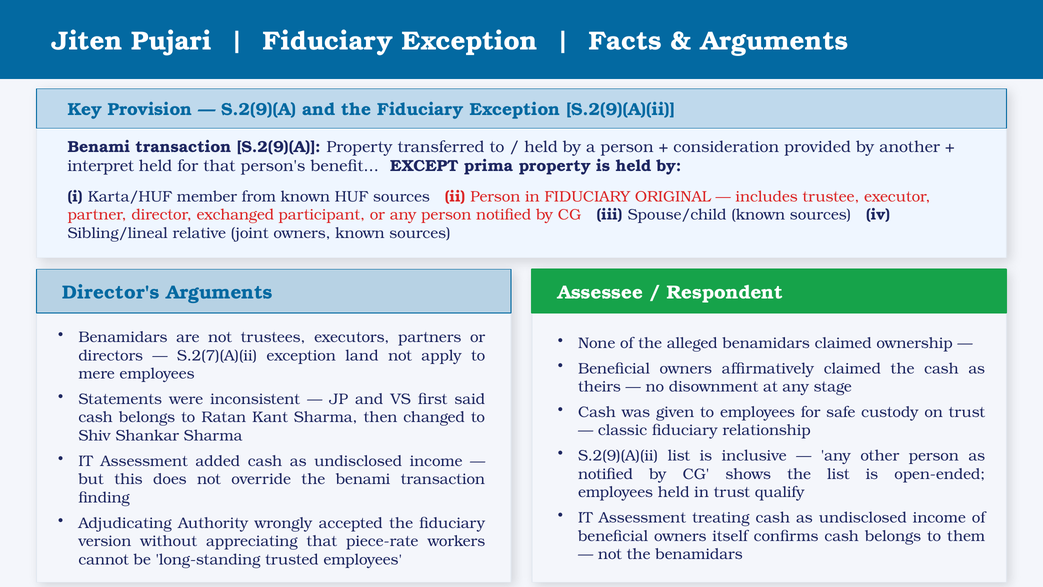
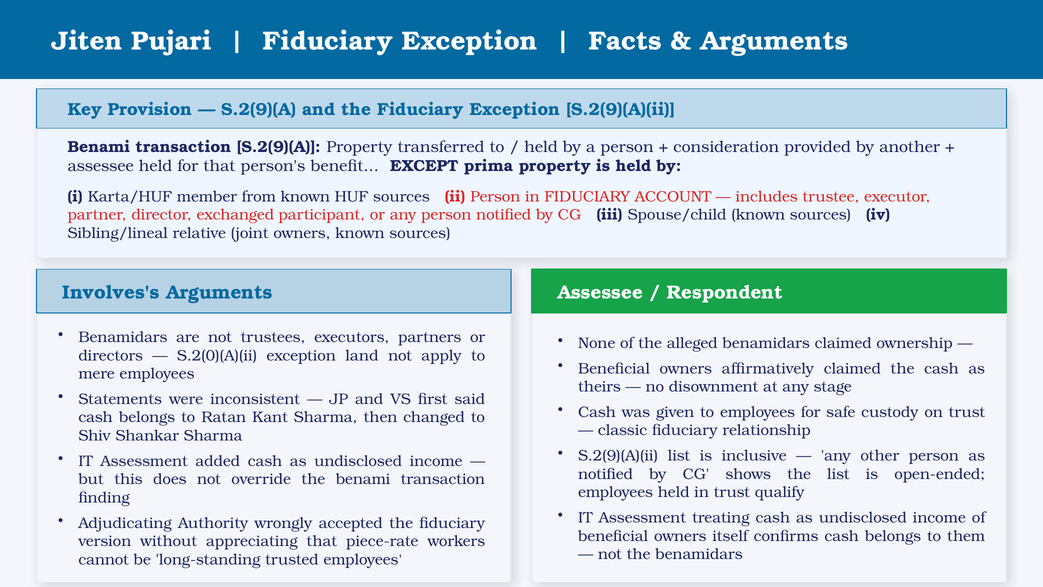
interpret at (101, 166): interpret -> assessee
ORIGINAL: ORIGINAL -> ACCOUNT
Director's: Director's -> Involves's
S.2(7)(A)(ii: S.2(7)(A)(ii -> S.2(0)(A)(ii
